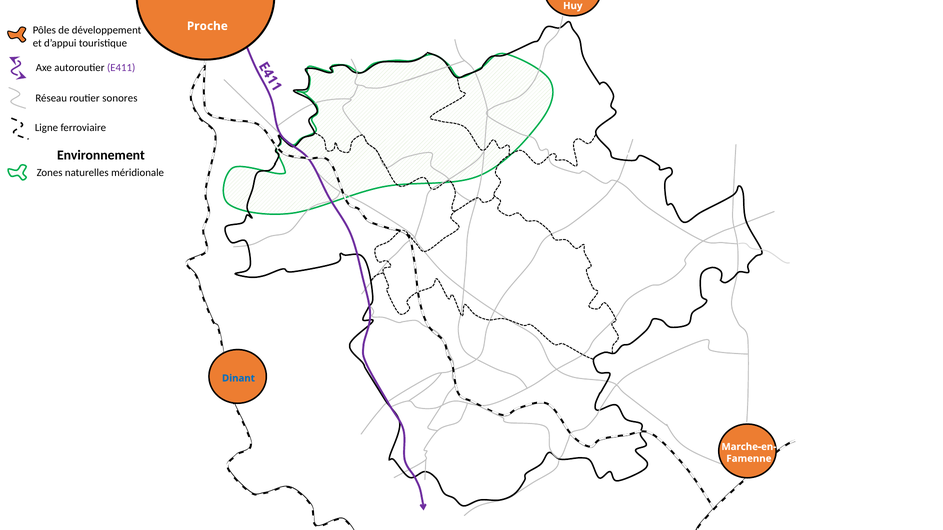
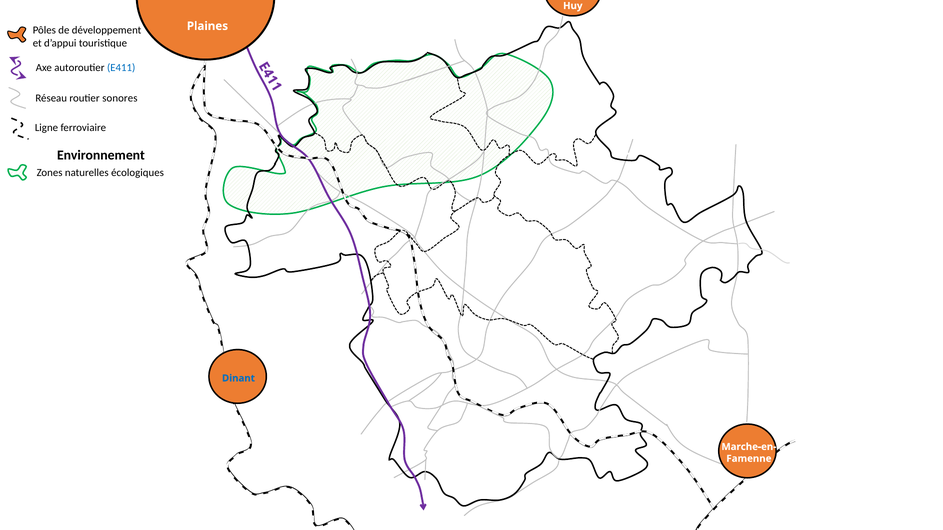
Proche: Proche -> Plaines
E411 colour: purple -> blue
méridionale: méridionale -> écologiques
